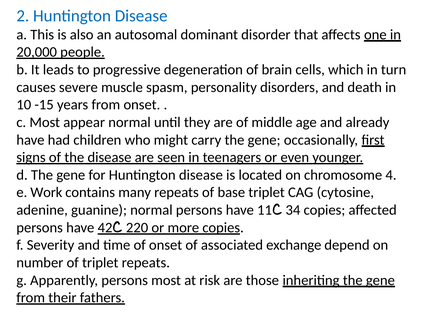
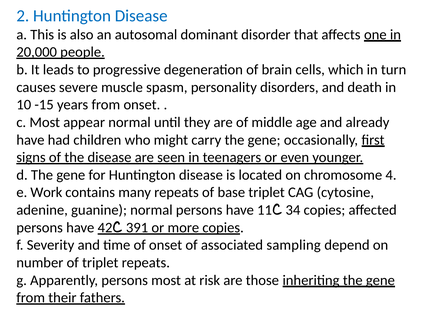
220: 220 -> 391
exchange: exchange -> sampling
